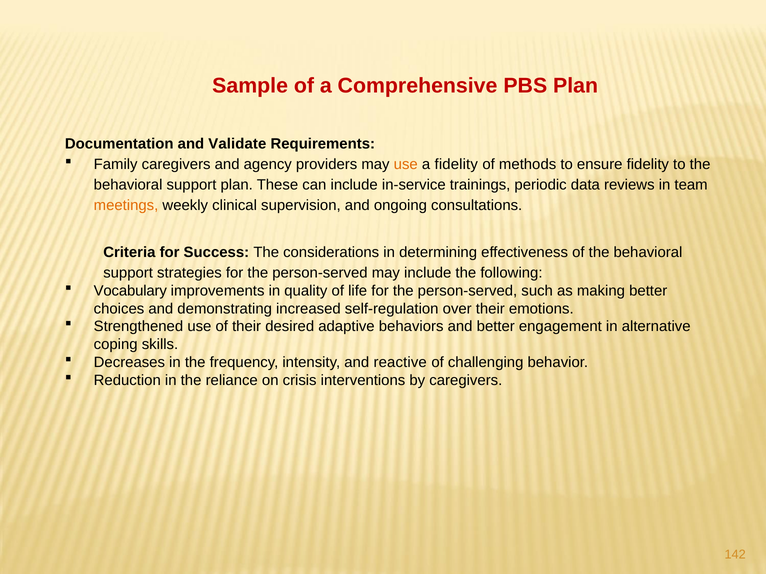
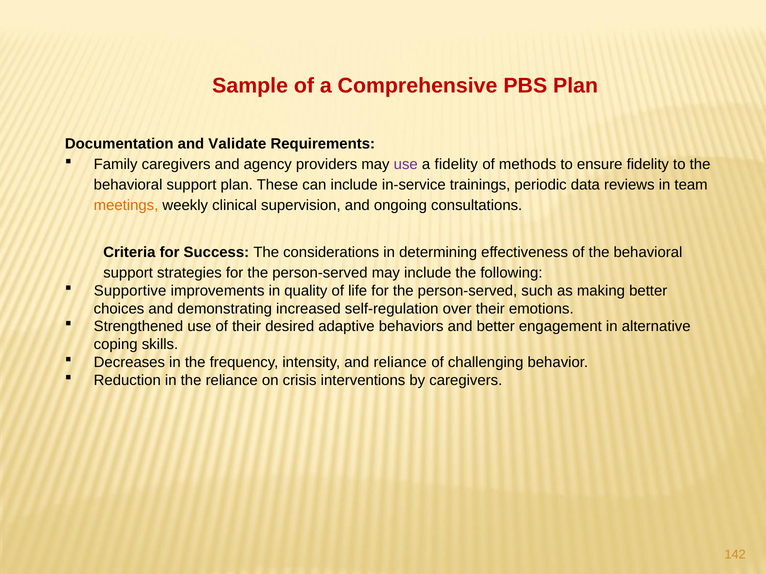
use at (406, 165) colour: orange -> purple
Vocabulary: Vocabulary -> Supportive
and reactive: reactive -> reliance
